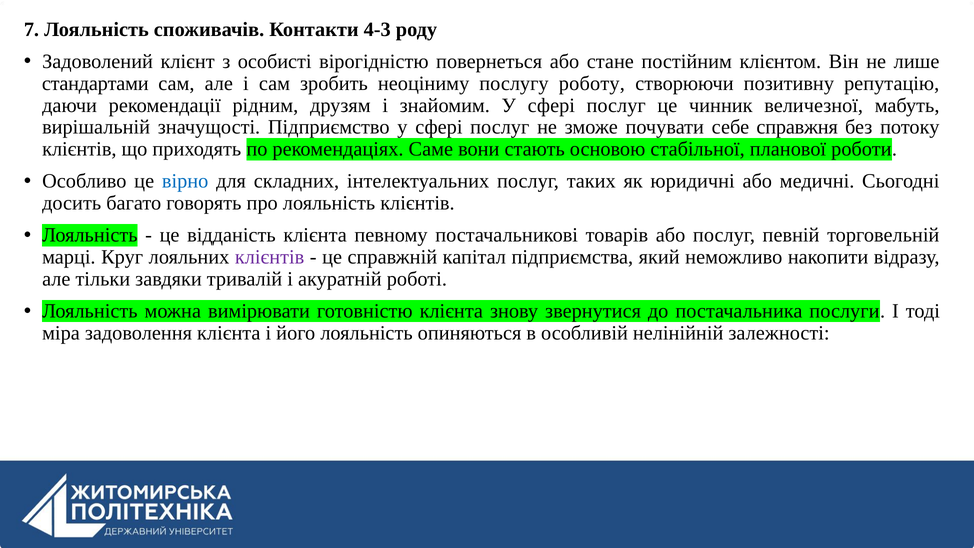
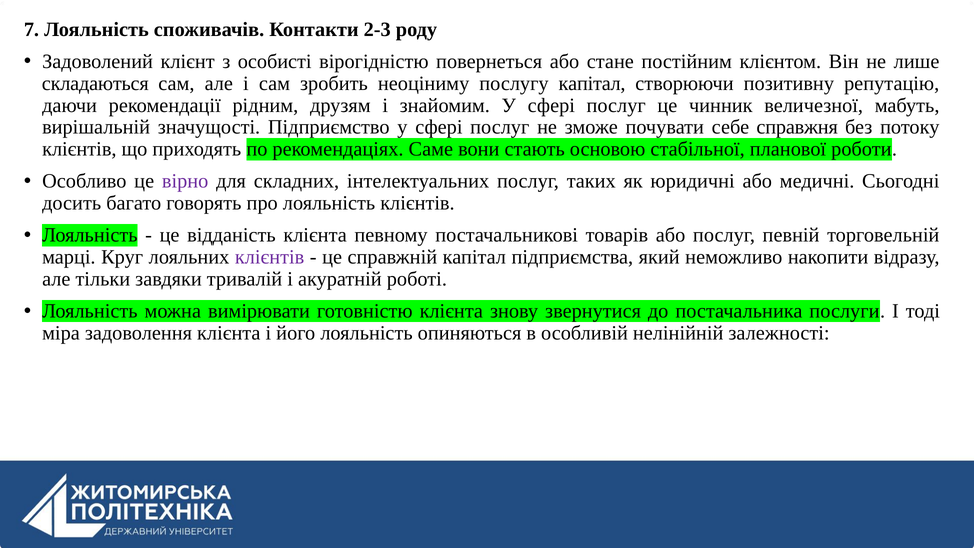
4-3: 4-3 -> 2-3
стандартами: стандартами -> складаються
послугу роботу: роботу -> капітал
вірно colour: blue -> purple
